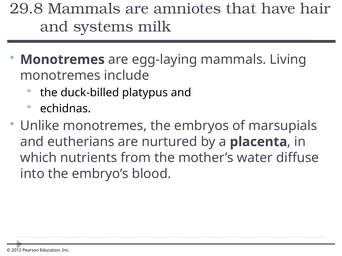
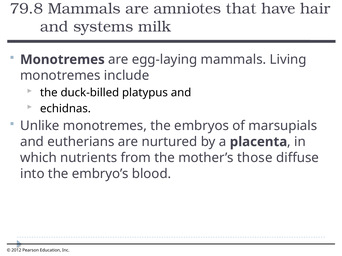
29.8: 29.8 -> 79.8
water: water -> those
